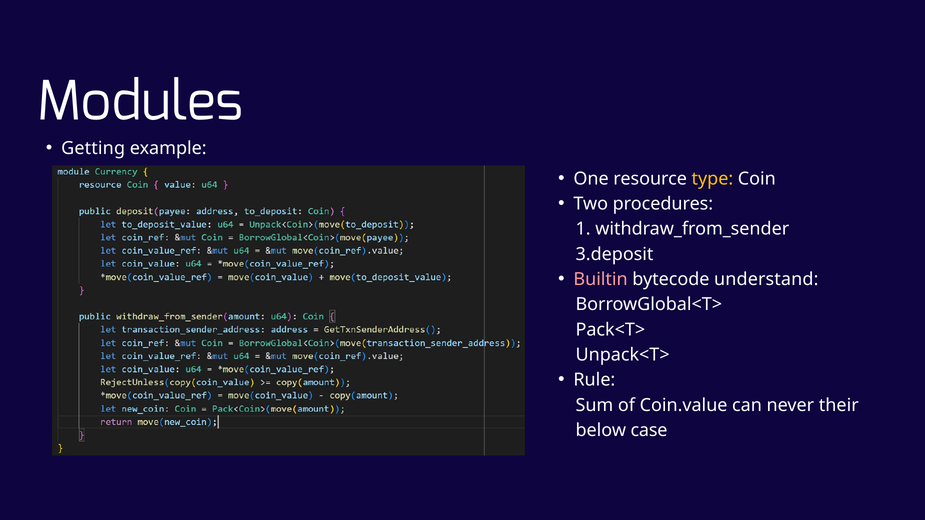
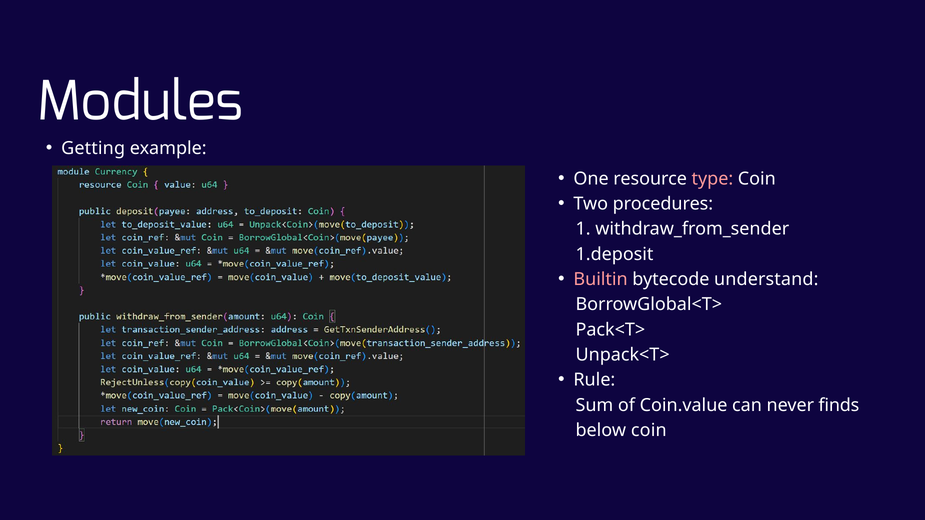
type colour: yellow -> pink
3.deposit: 3.deposit -> 1.deposit
their: their -> finds
below case: case -> coin
